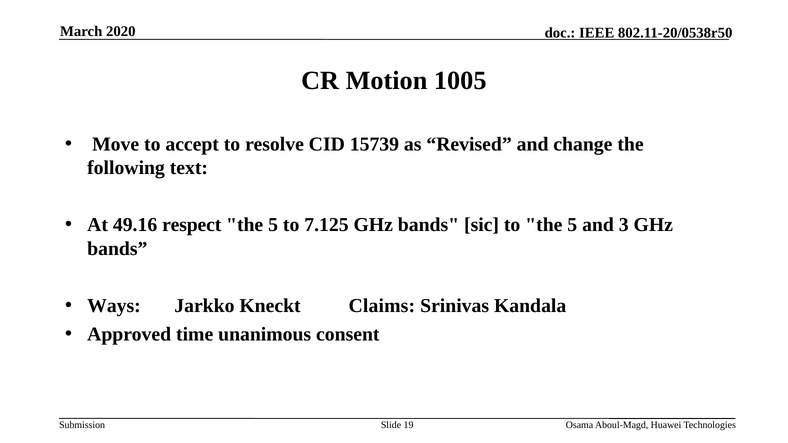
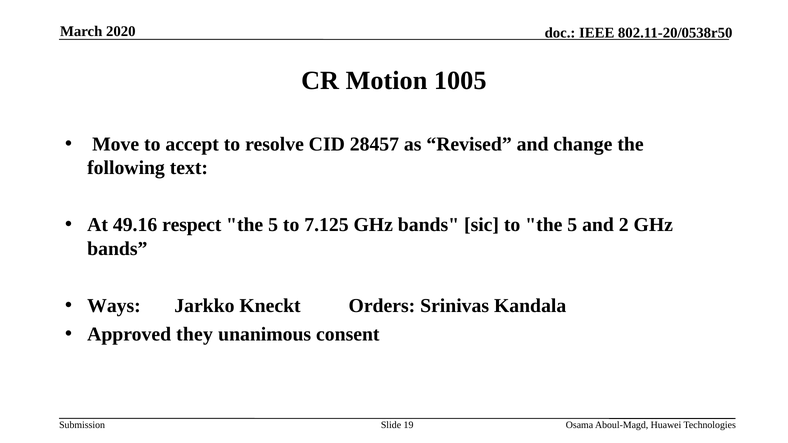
15739: 15739 -> 28457
3: 3 -> 2
Claims: Claims -> Orders
time: time -> they
